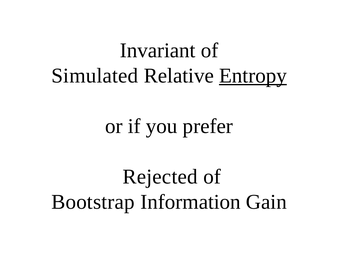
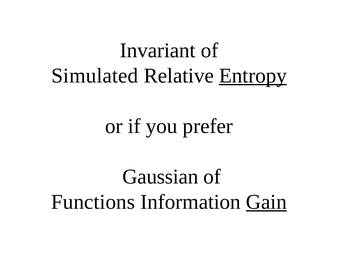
Rejected: Rejected -> Gaussian
Bootstrap: Bootstrap -> Functions
Gain underline: none -> present
